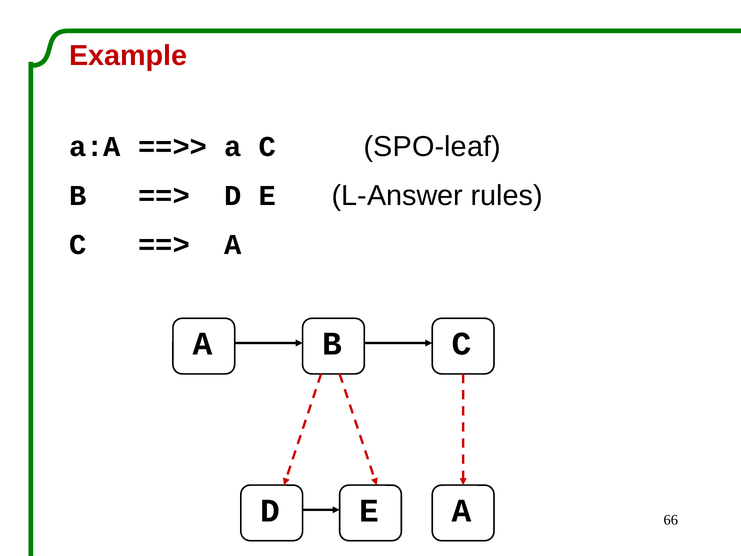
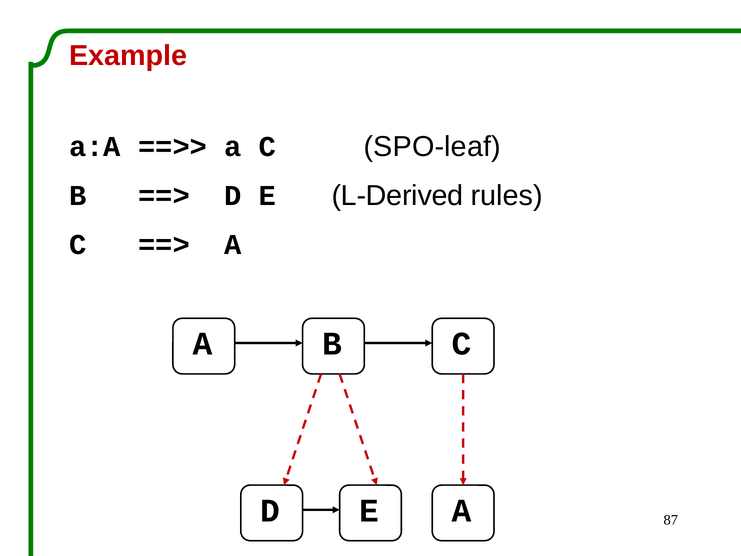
L-Answer: L-Answer -> L-Derived
66: 66 -> 87
